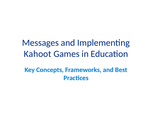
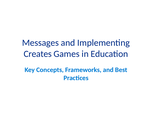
Kahoot: Kahoot -> Creates
